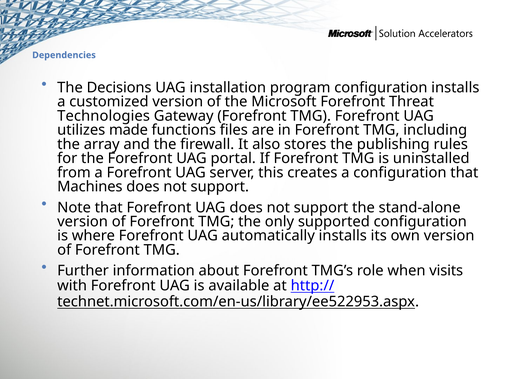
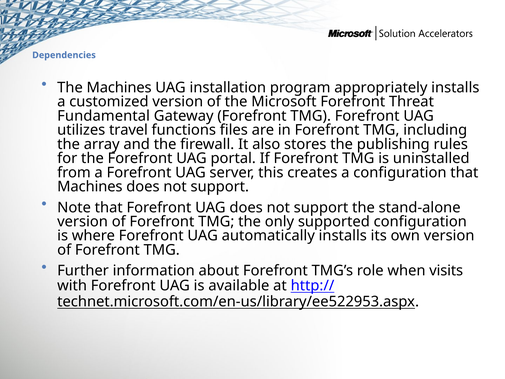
The Decisions: Decisions -> Machines
program configuration: configuration -> appropriately
Technologies: Technologies -> Fundamental
made: made -> travel
